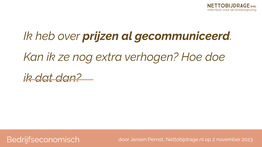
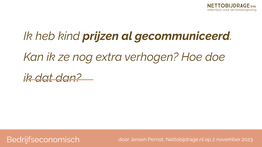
over: over -> kind
